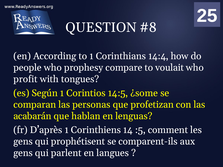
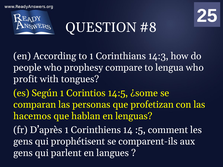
14:4: 14:4 -> 14:3
voulait: voulait -> lengua
acabarán: acabarán -> hacemos
